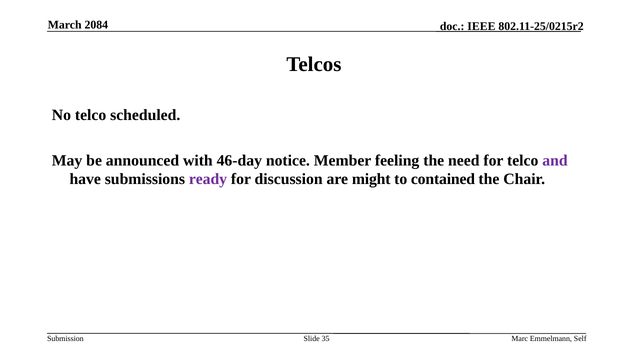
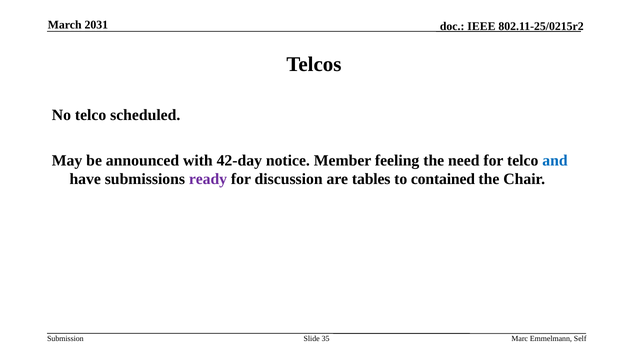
2084: 2084 -> 2031
46-day: 46-day -> 42-day
and colour: purple -> blue
might: might -> tables
